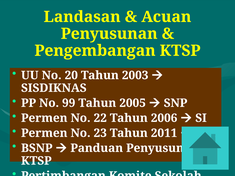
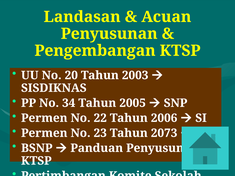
99: 99 -> 34
2011: 2011 -> 2073
